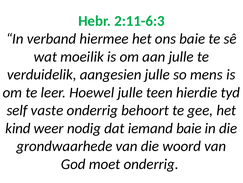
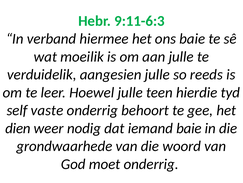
2:11-6:3: 2:11-6:3 -> 9:11-6:3
mens: mens -> reeds
kind: kind -> dien
